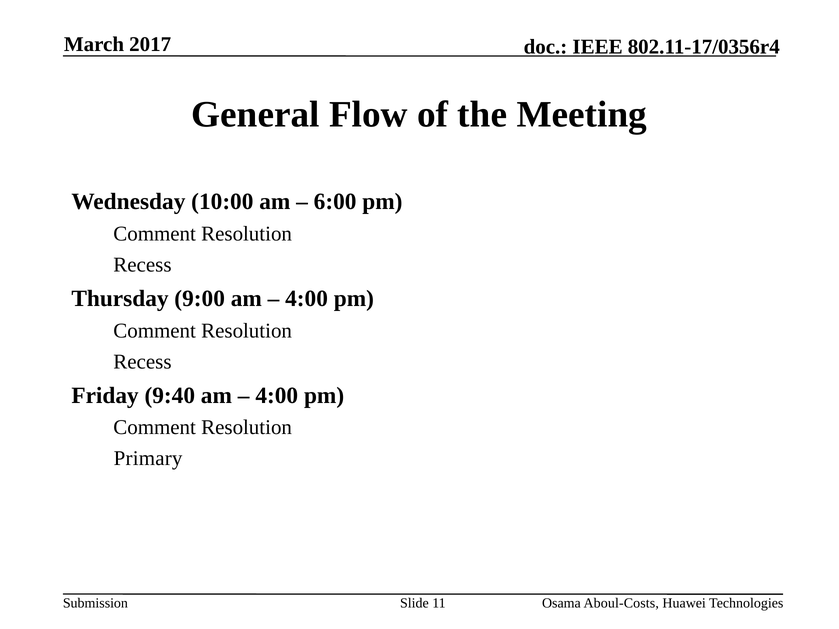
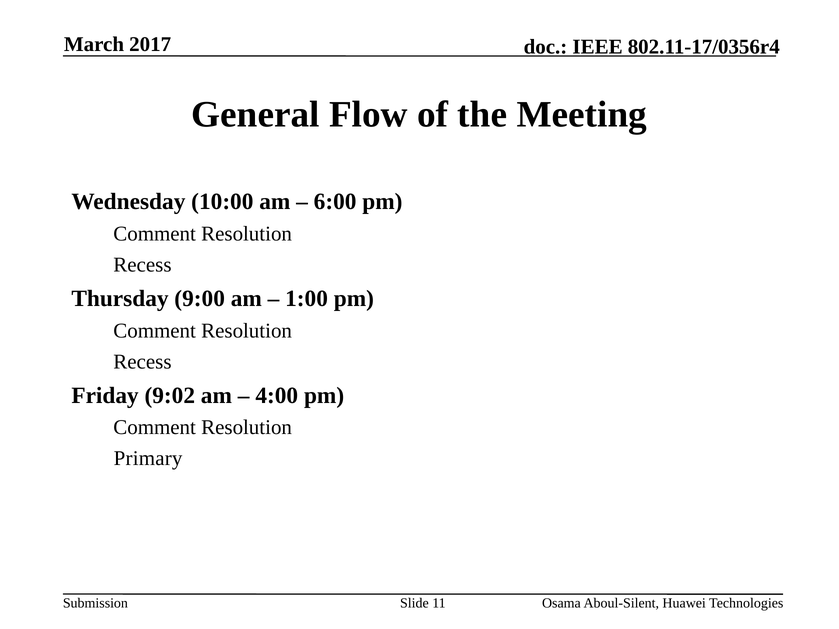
4:00 at (307, 299): 4:00 -> 1:00
9:40: 9:40 -> 9:02
Aboul-Costs: Aboul-Costs -> Aboul-Silent
